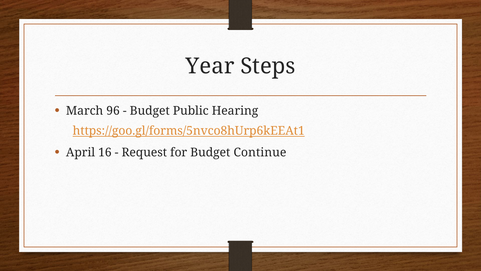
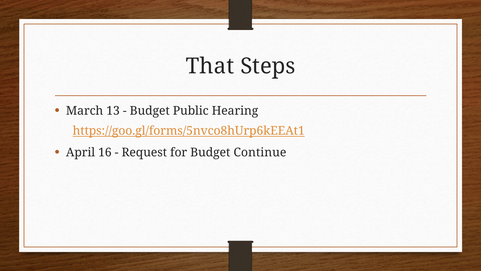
Year: Year -> That
96: 96 -> 13
